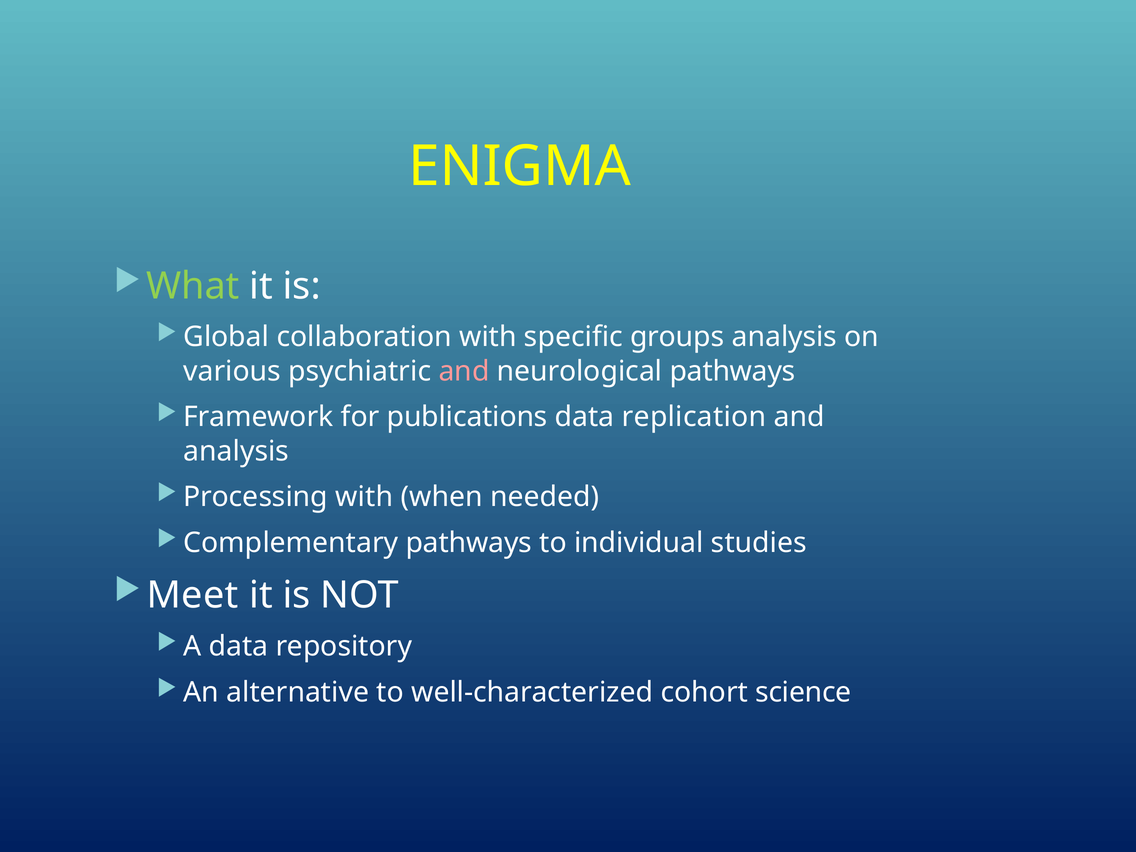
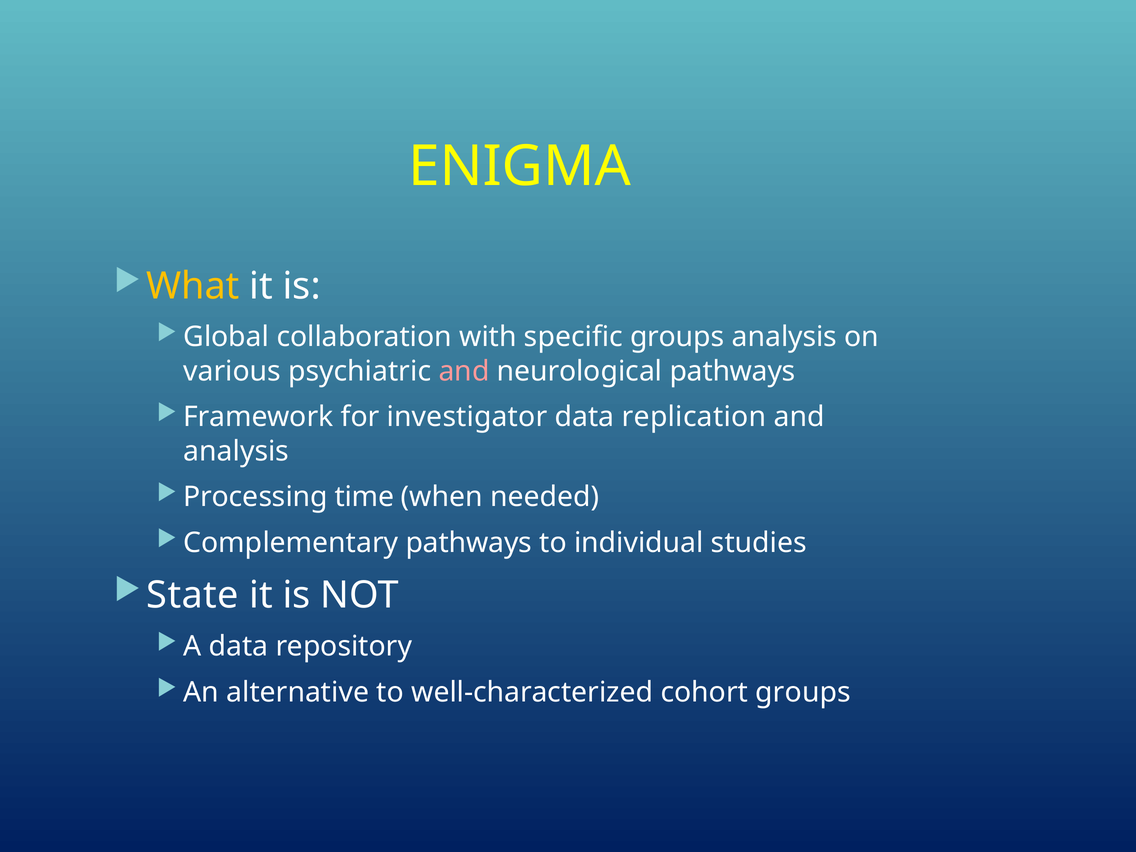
What colour: light green -> yellow
publications: publications -> investigator
Processing with: with -> time
Meet: Meet -> State
cohort science: science -> groups
